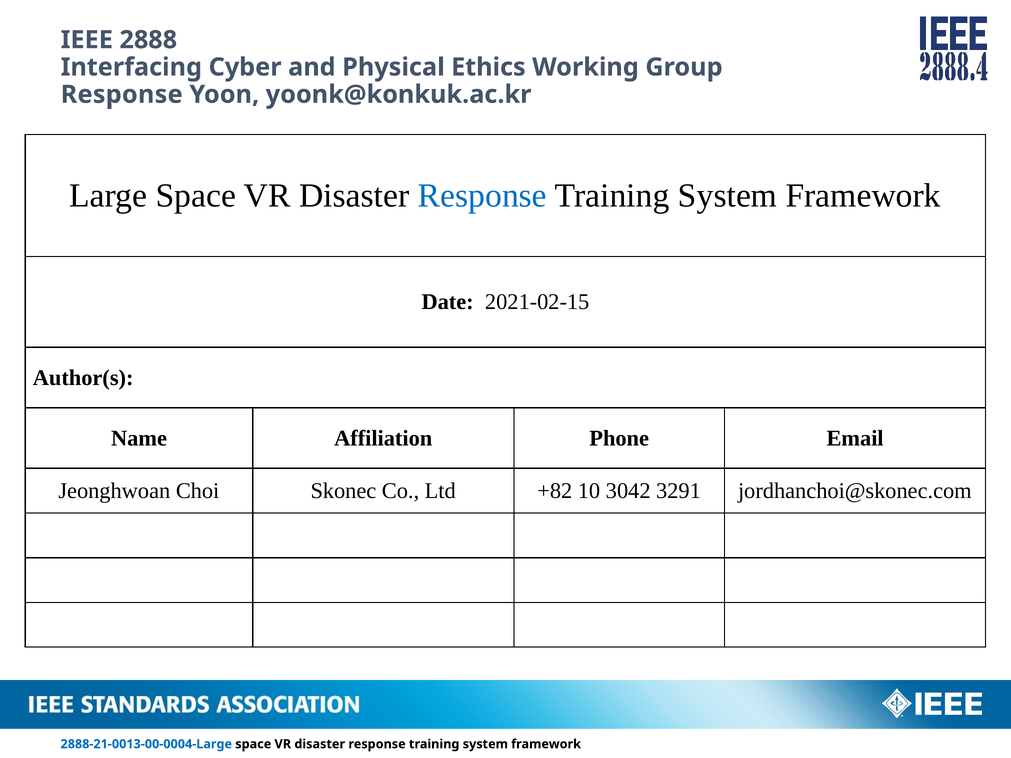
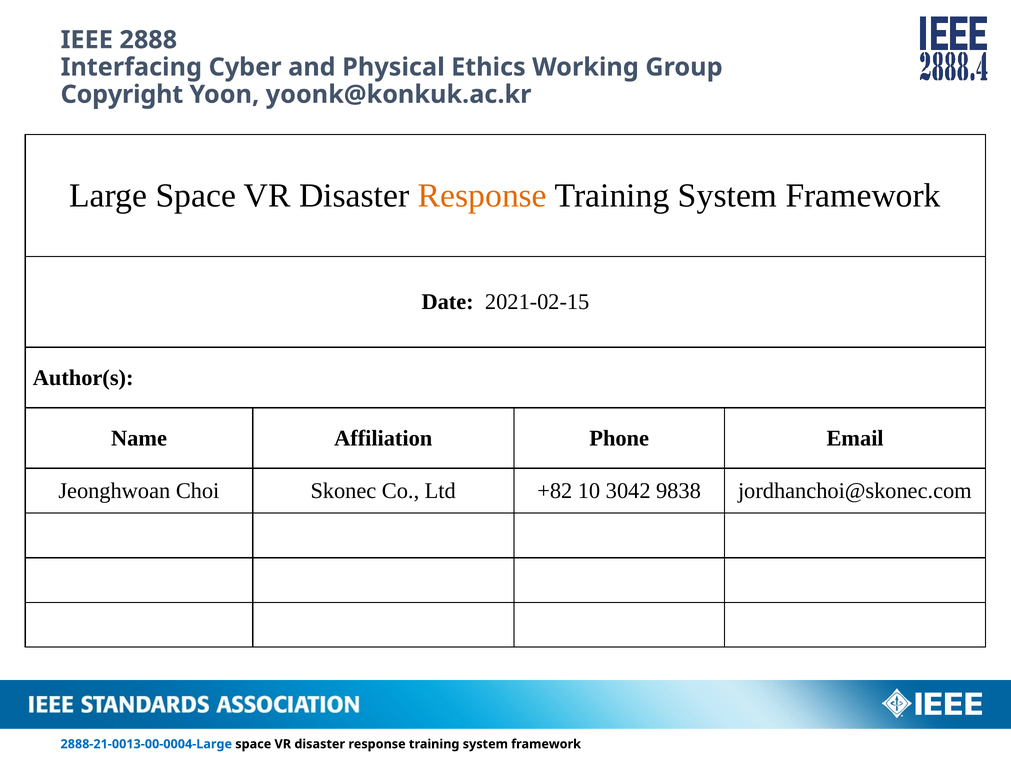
Response at (122, 95): Response -> Copyright
Response at (482, 196) colour: blue -> orange
3291: 3291 -> 9838
